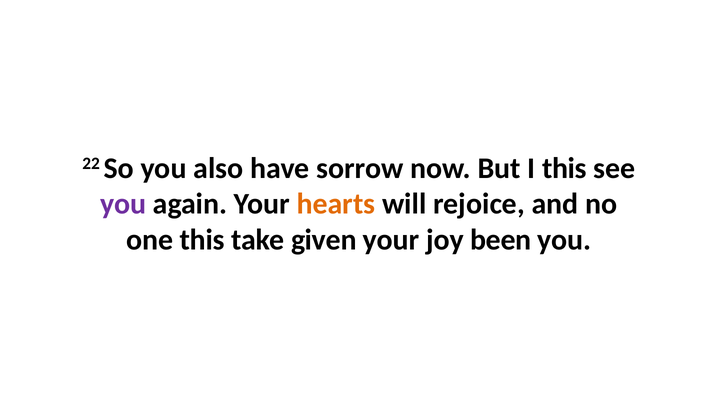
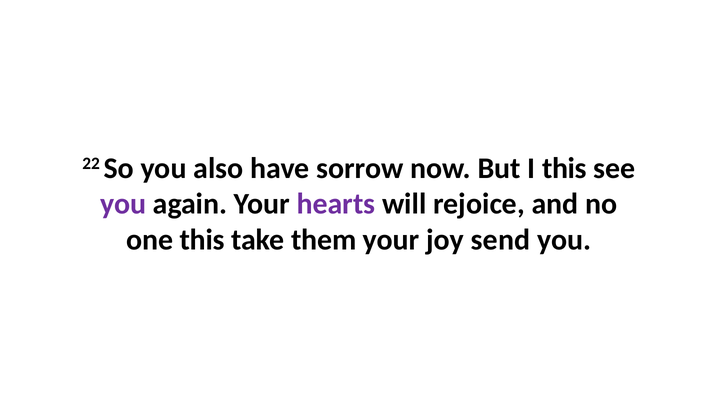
hearts colour: orange -> purple
given: given -> them
been: been -> send
